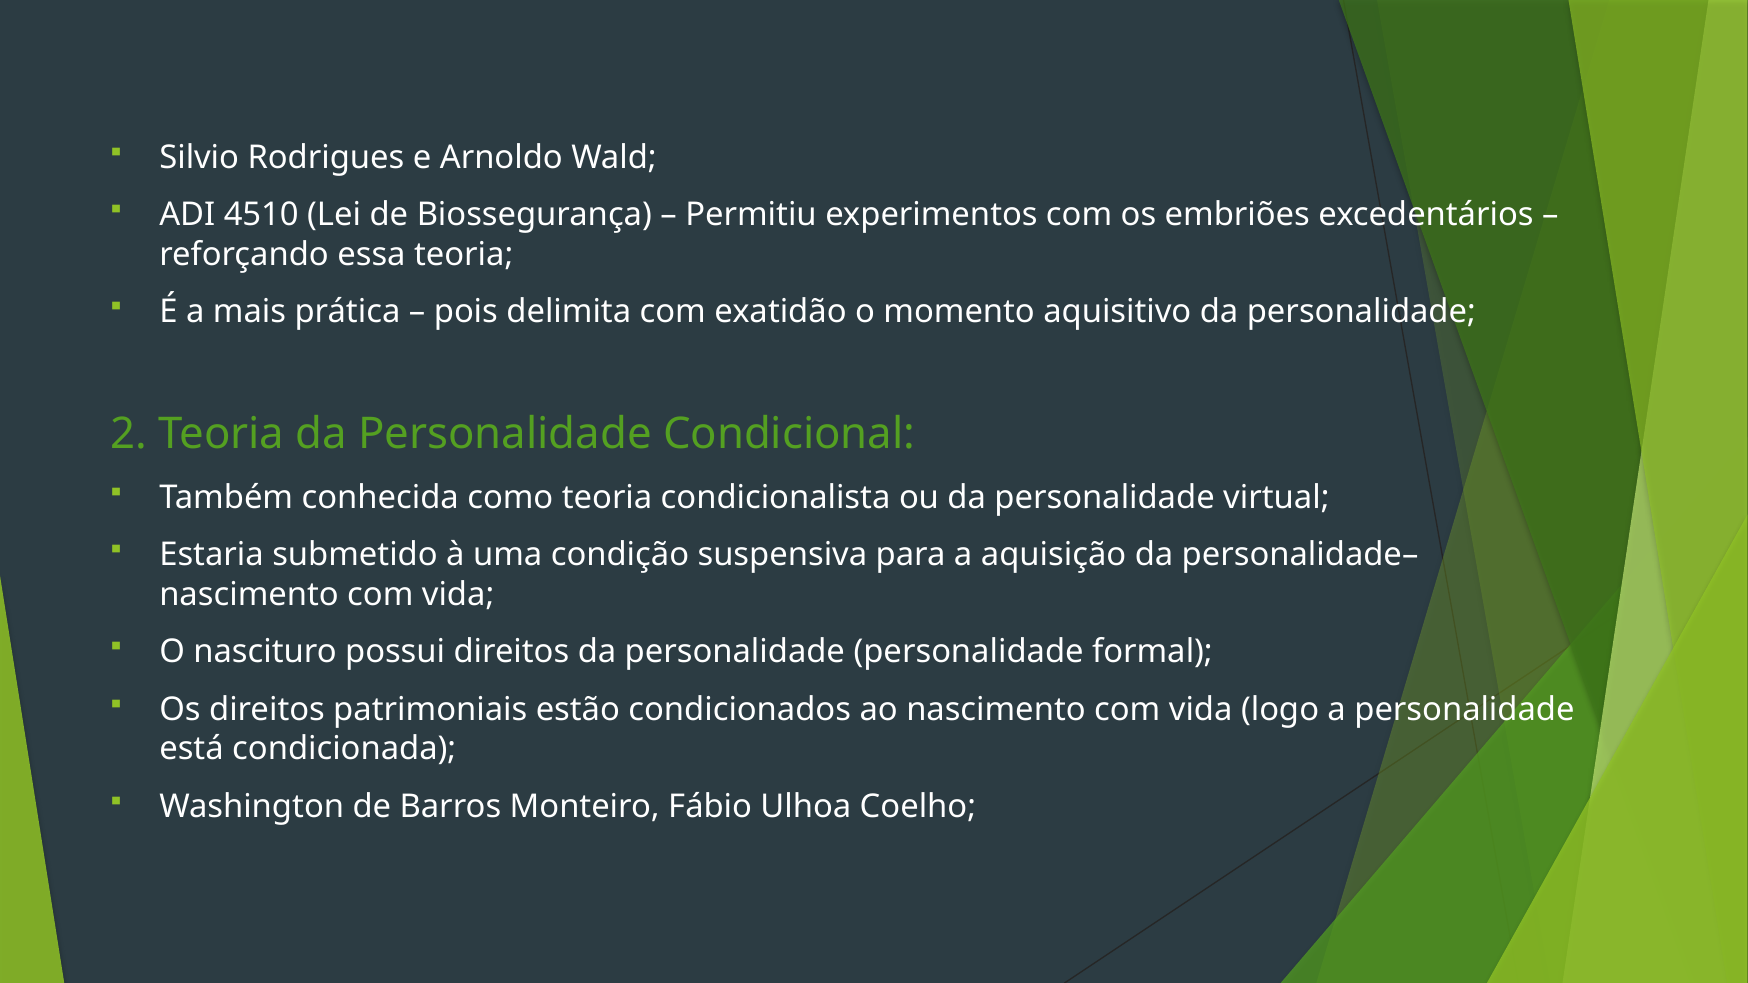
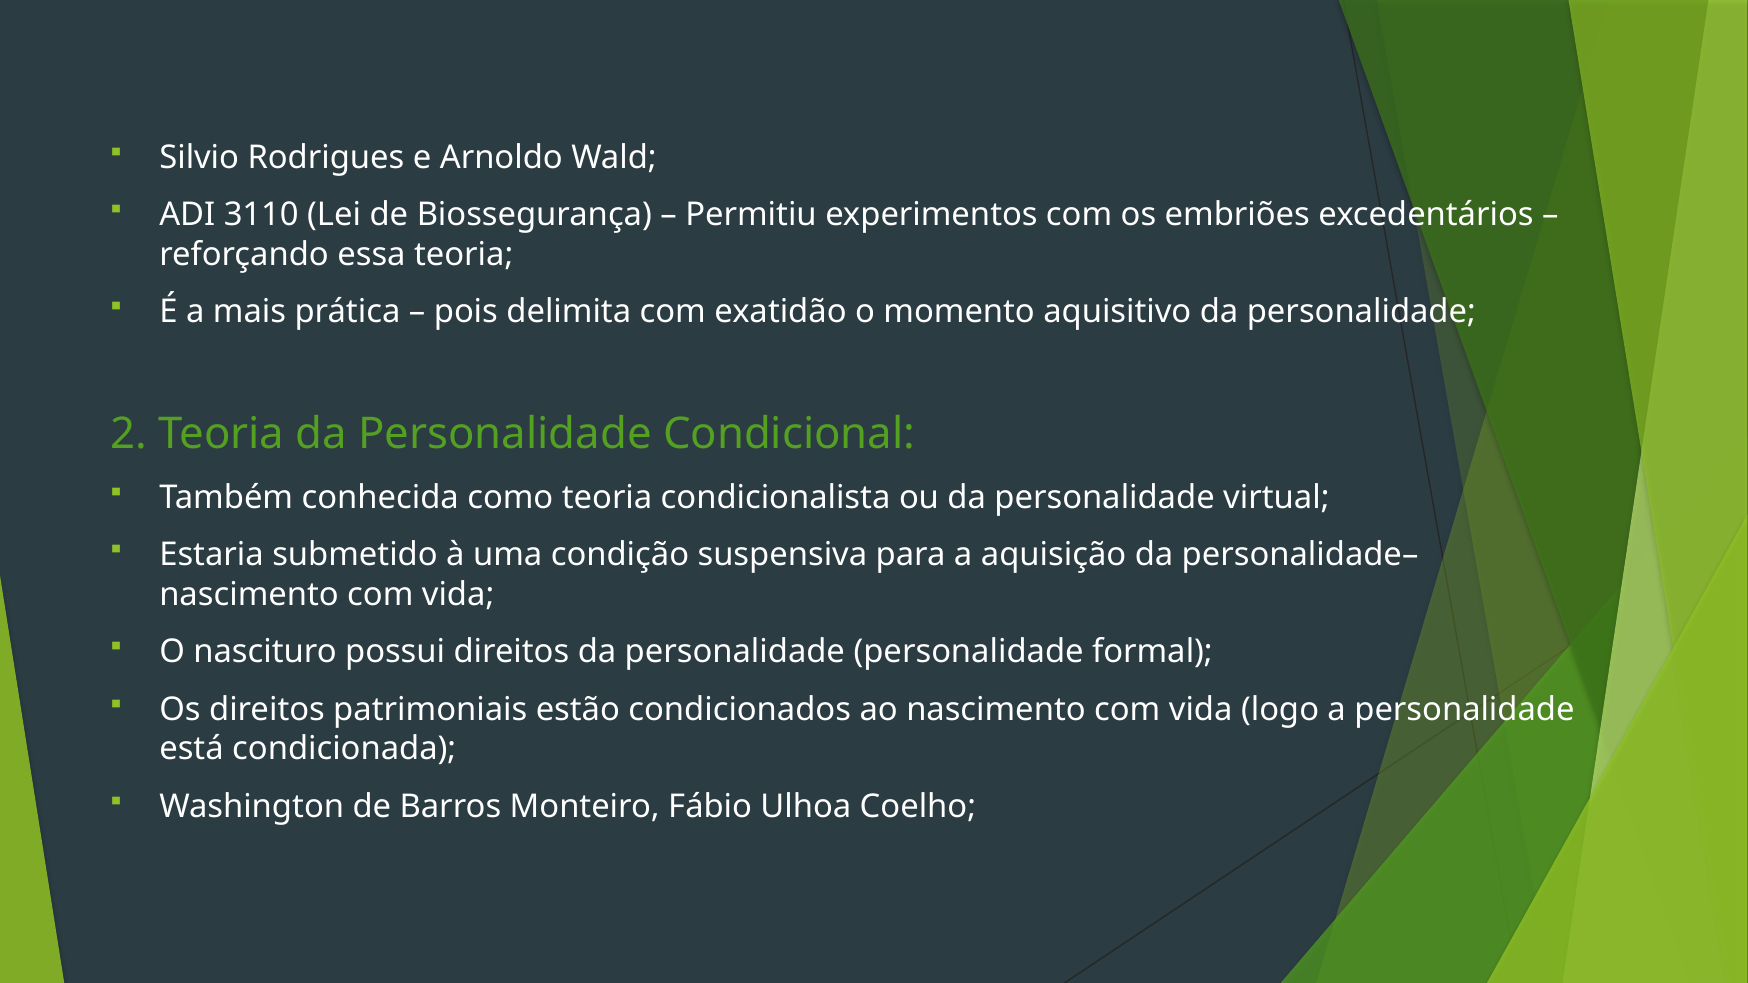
4510: 4510 -> 3110
